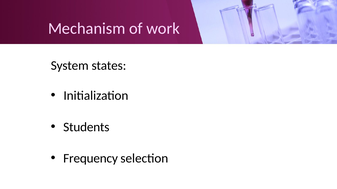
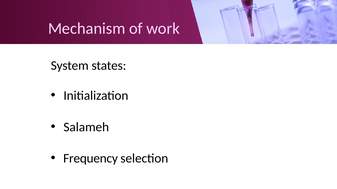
Students: Students -> Salameh
